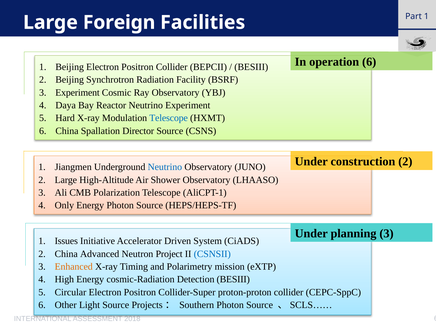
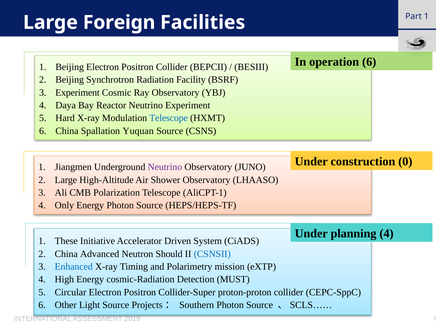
Director: Director -> Yuquan
construction 2: 2 -> 0
Neutrino at (165, 167) colour: blue -> purple
planning 3: 3 -> 4
Issues: Issues -> These
Project: Project -> Should
Enhanced colour: orange -> blue
Detection BESIII: BESIII -> MUST
